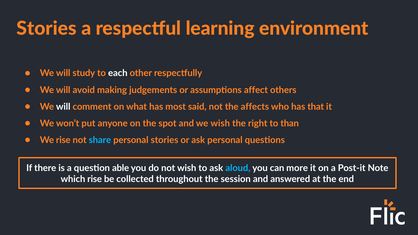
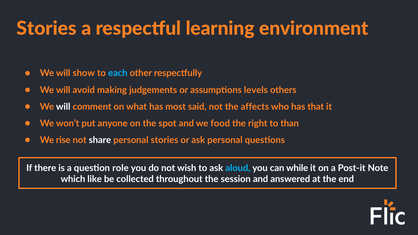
study: study -> show
each colour: white -> light blue
affect: affect -> levels
we wish: wish -> food
share colour: light blue -> white
able: able -> role
more: more -> while
which rise: rise -> like
